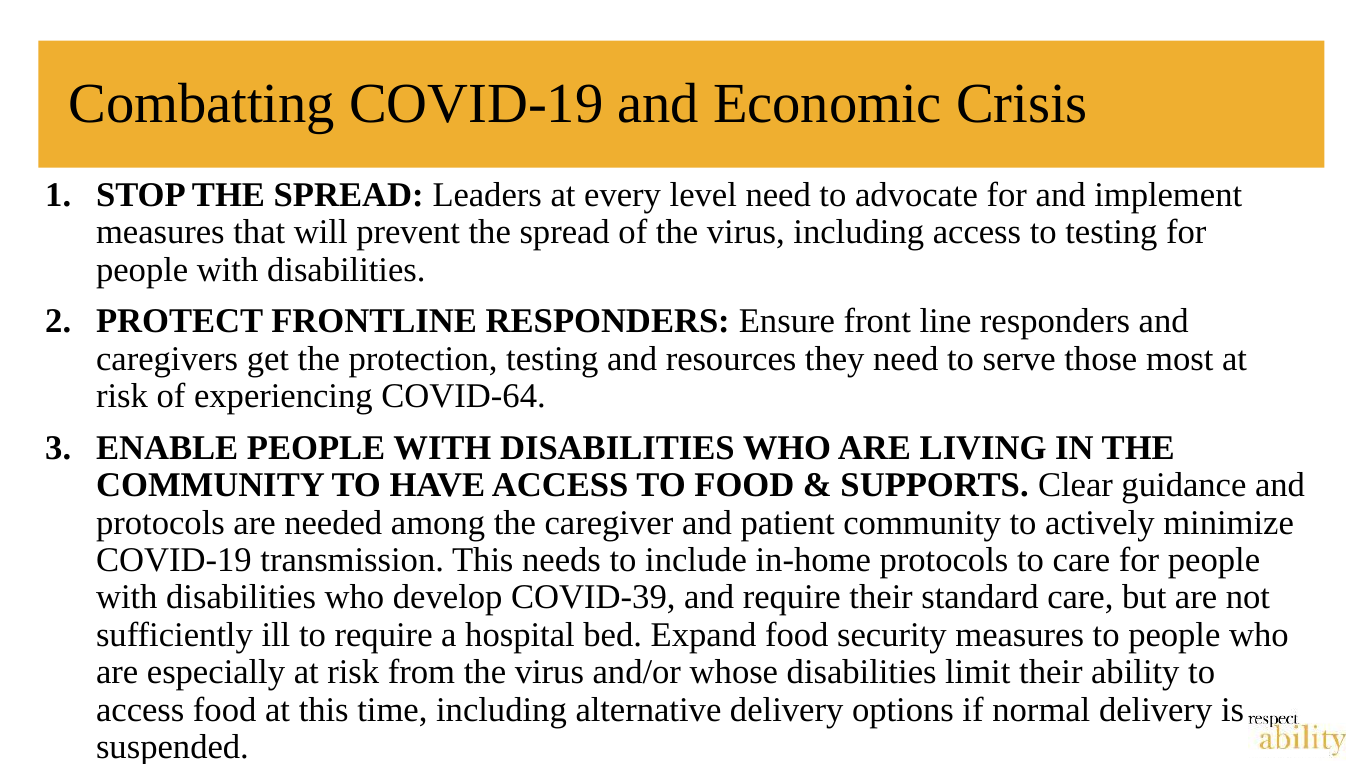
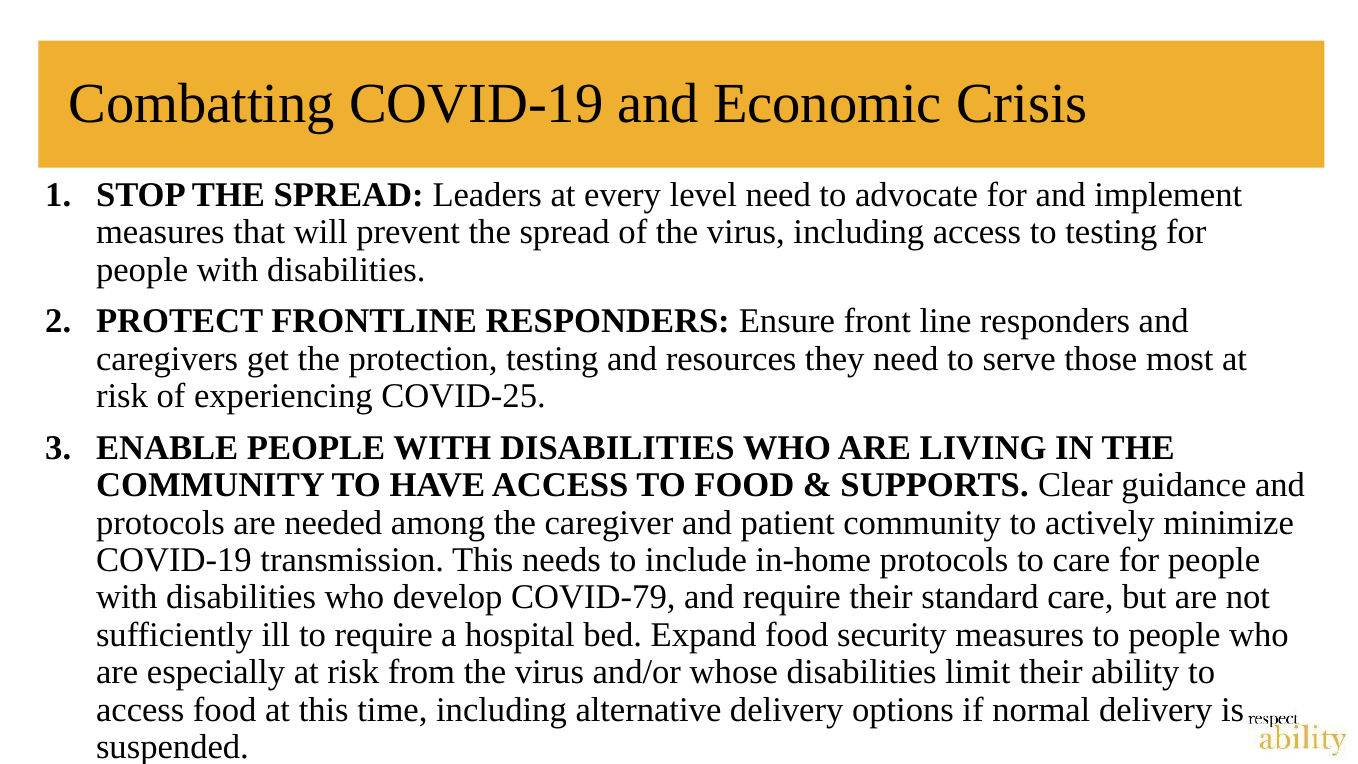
COVID-64: COVID-64 -> COVID-25
COVID-39: COVID-39 -> COVID-79
